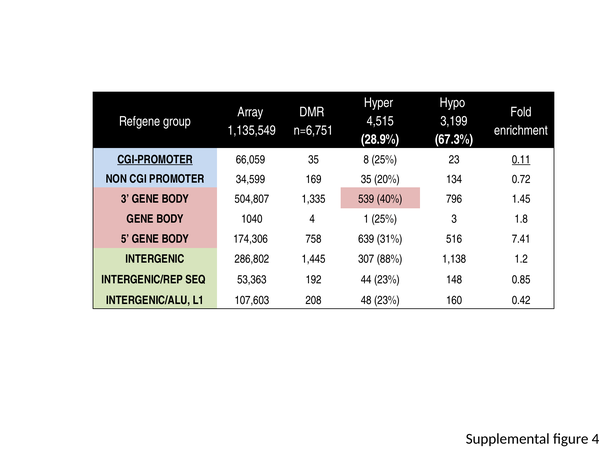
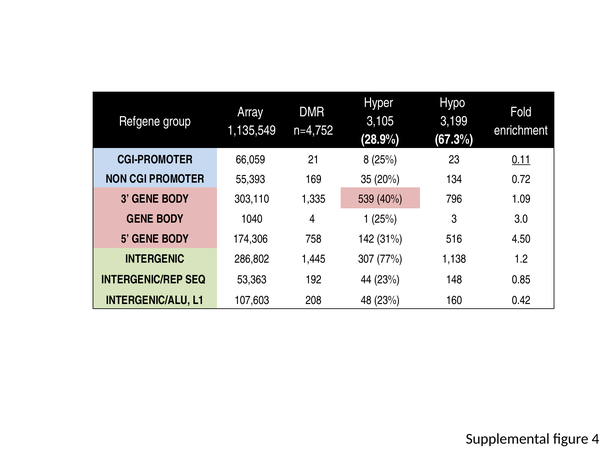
4,515: 4,515 -> 3,105
n=6,751: n=6,751 -> n=4,752
CGI-PROMOTER underline: present -> none
66,059 35: 35 -> 21
34,599: 34,599 -> 55,393
504,807: 504,807 -> 303,110
1.45: 1.45 -> 1.09
1.8: 1.8 -> 3.0
639: 639 -> 142
7.41: 7.41 -> 4.50
88%: 88% -> 77%
